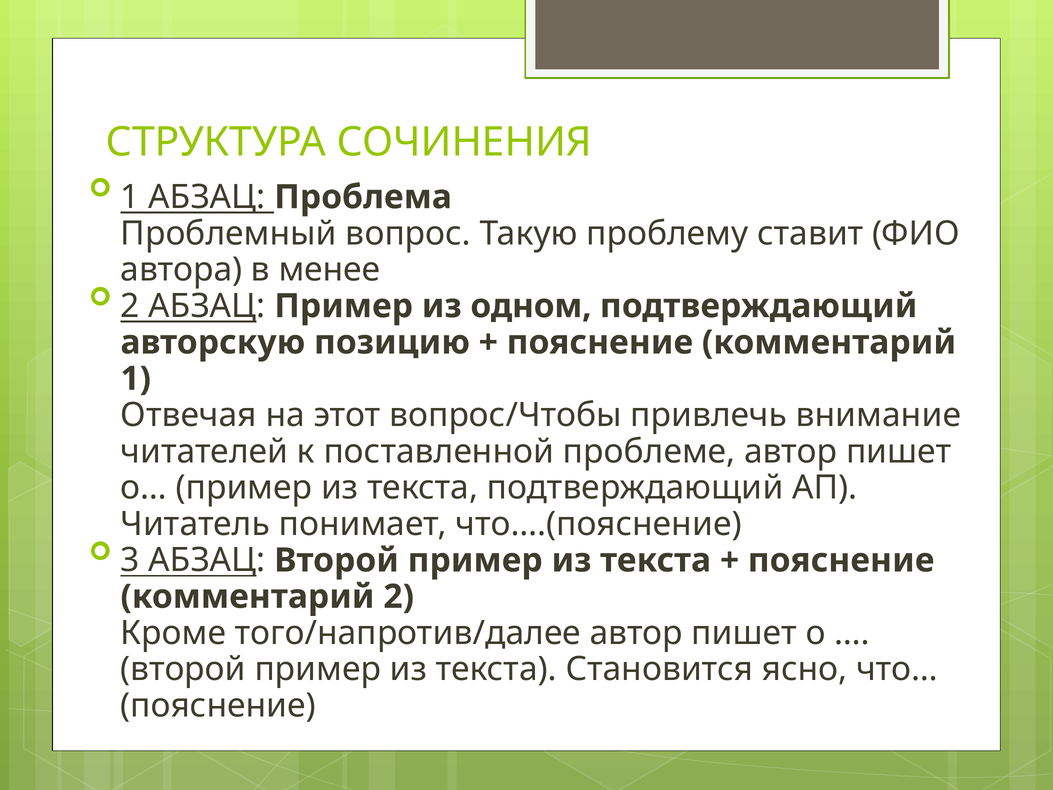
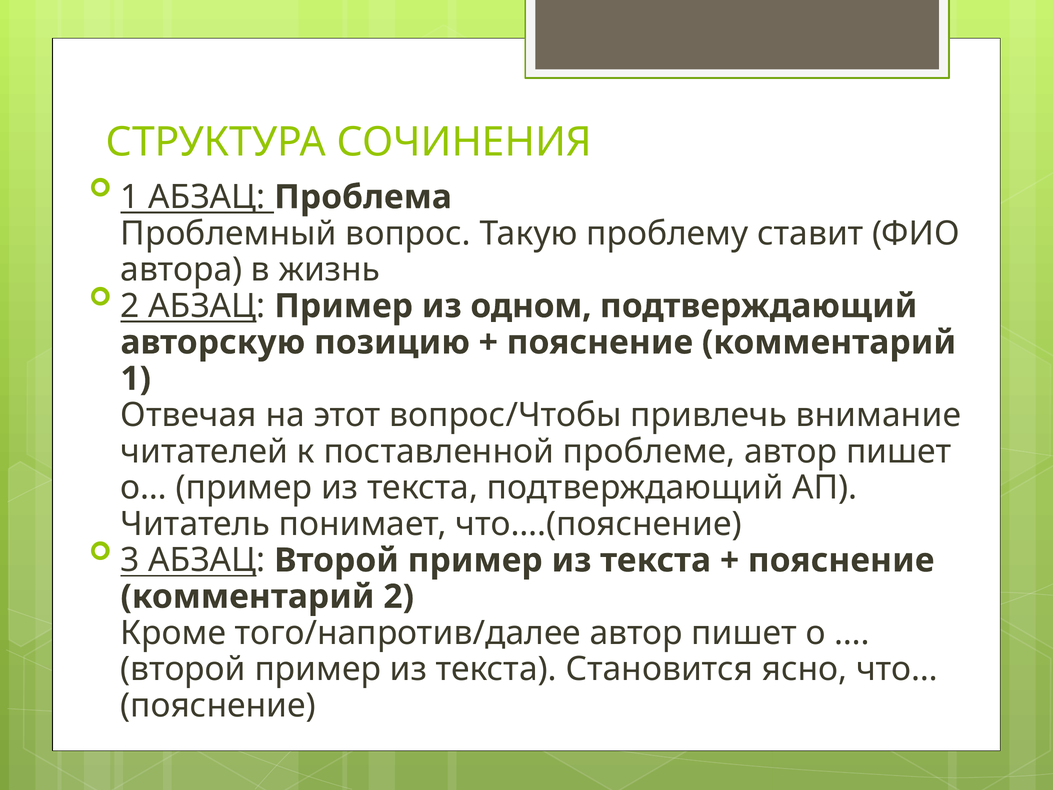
менее: менее -> жизнь
